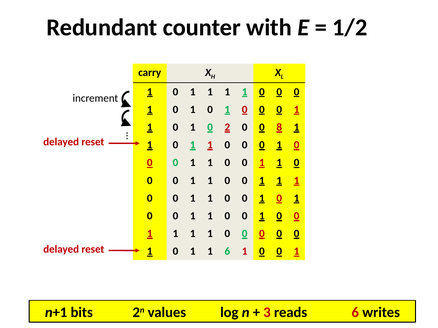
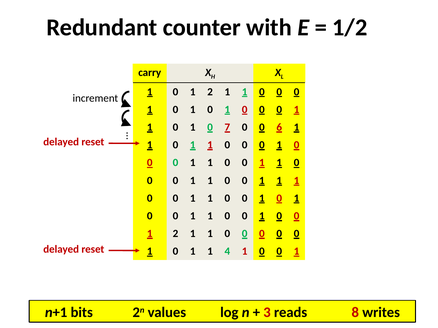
1 at (210, 92): 1 -> 2
2: 2 -> 7
8: 8 -> 6
1 at (175, 234): 1 -> 2
1 6: 6 -> 4
reads 6: 6 -> 8
